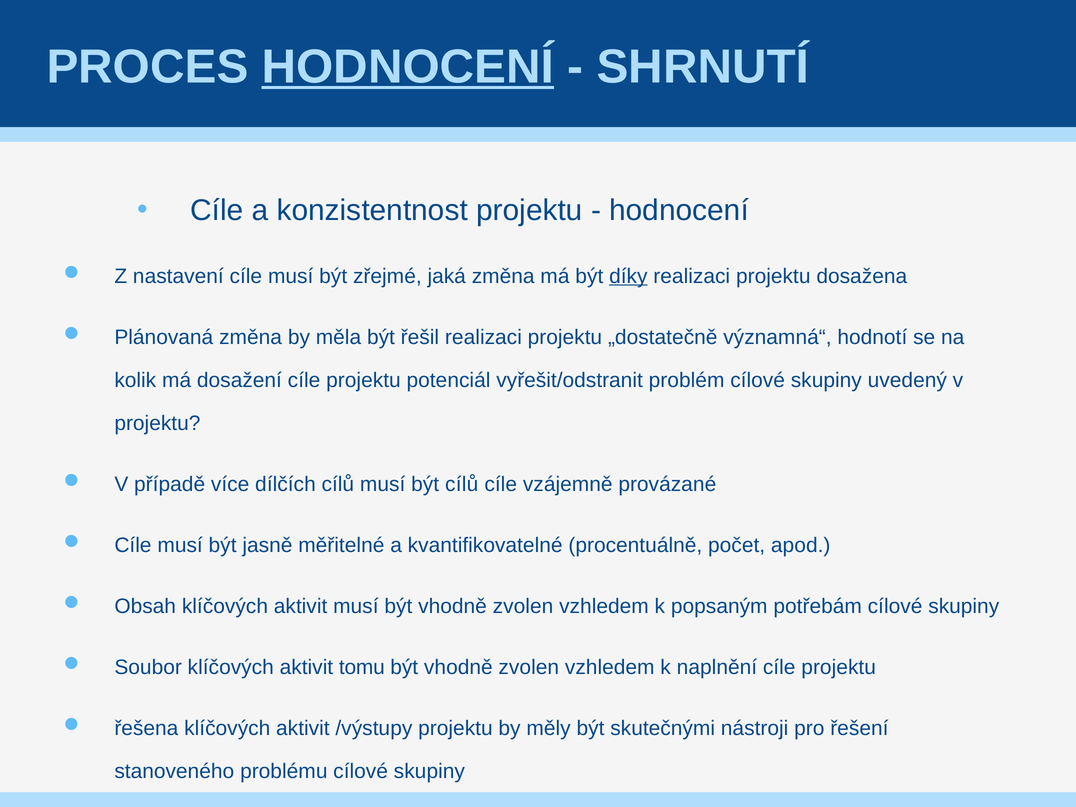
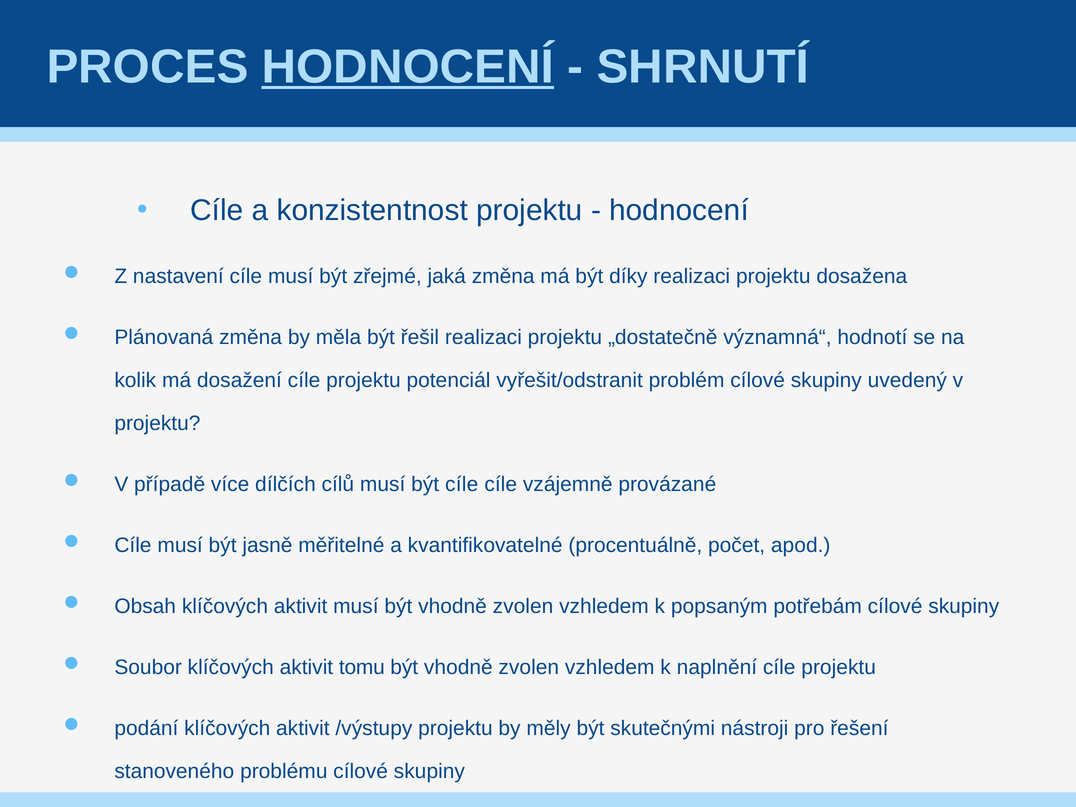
díky underline: present -> none
být cílů: cílů -> cíle
řešena: řešena -> podání
